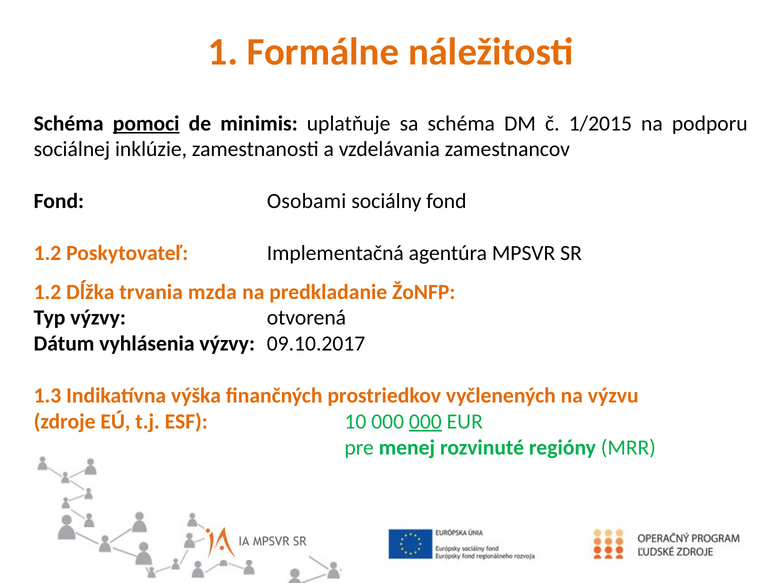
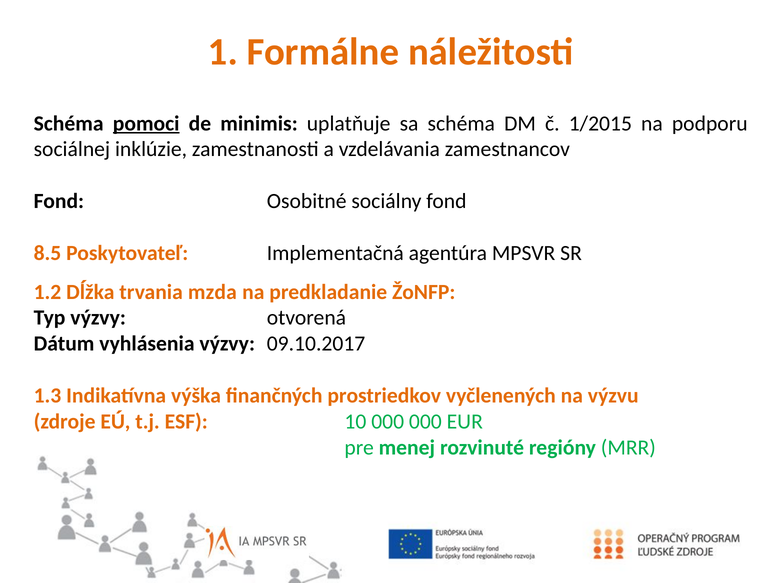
Osobami: Osobami -> Osobitné
1.2 at (47, 253): 1.2 -> 8.5
000 at (425, 421) underline: present -> none
